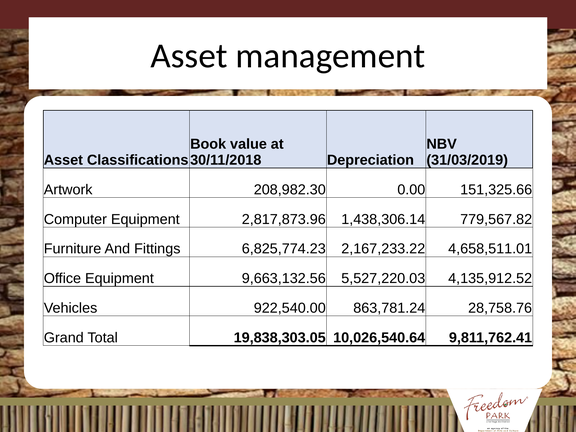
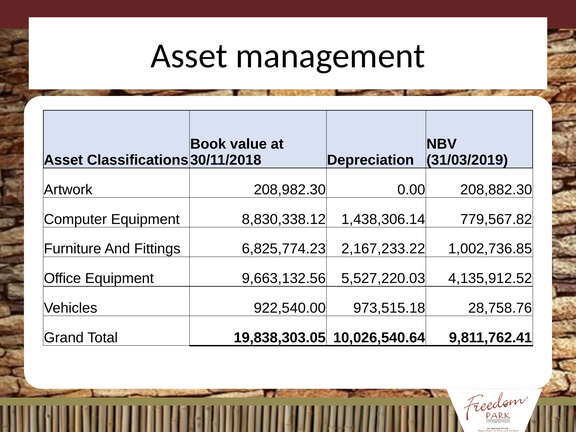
151,325.66: 151,325.66 -> 208,882.30
2,817,873.96: 2,817,873.96 -> 8,830,338.12
4,658,511.01: 4,658,511.01 -> 1,002,736.85
863,781.24: 863,781.24 -> 973,515.18
